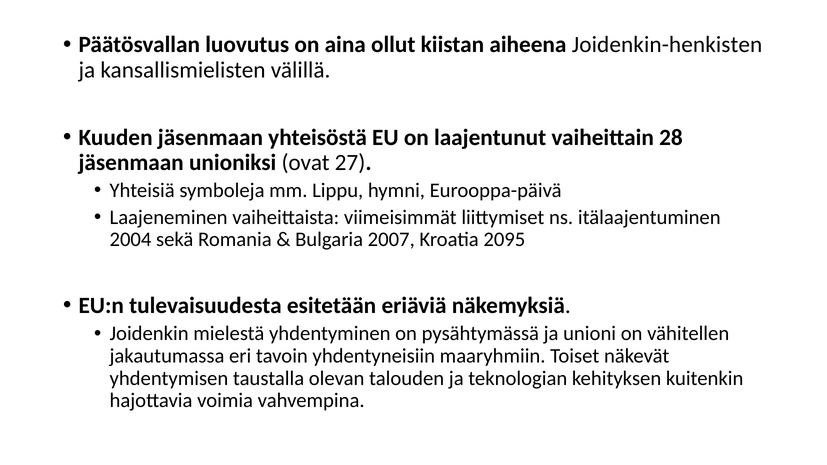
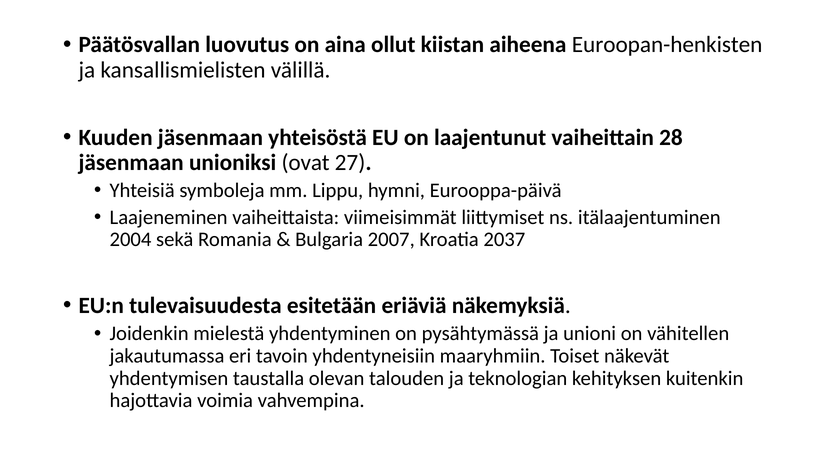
Joidenkin-henkisten: Joidenkin-henkisten -> Euroopan-henkisten
2095: 2095 -> 2037
